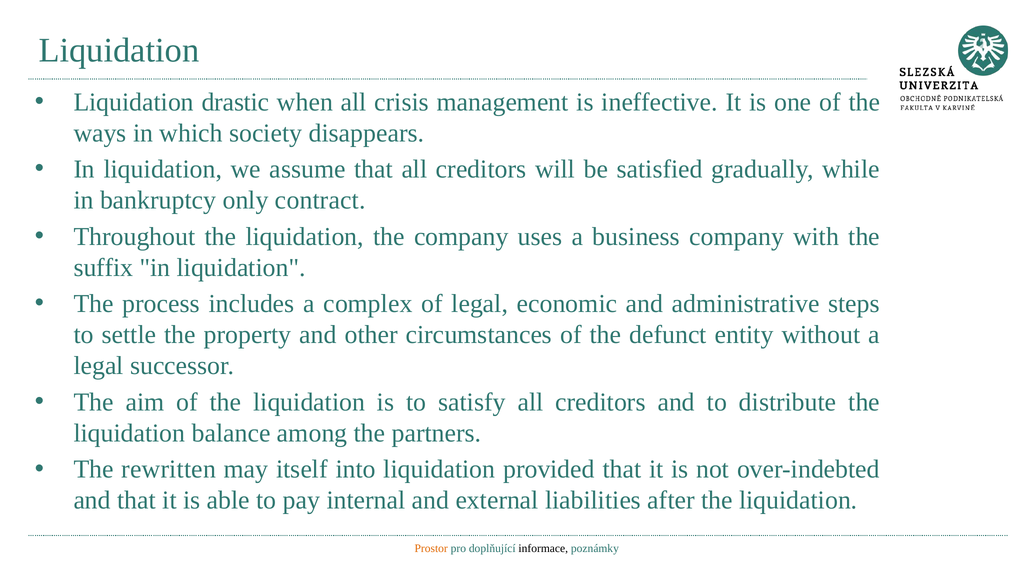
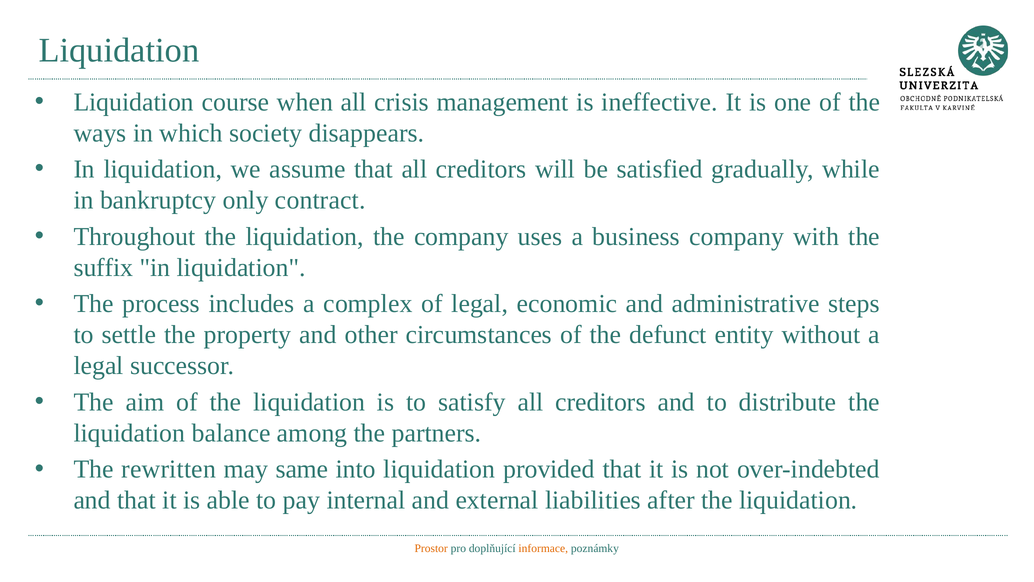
drastic: drastic -> course
itself: itself -> same
informace colour: black -> orange
